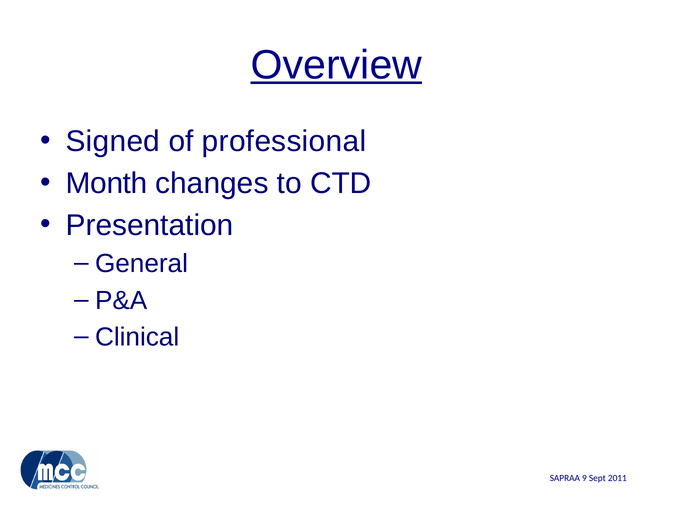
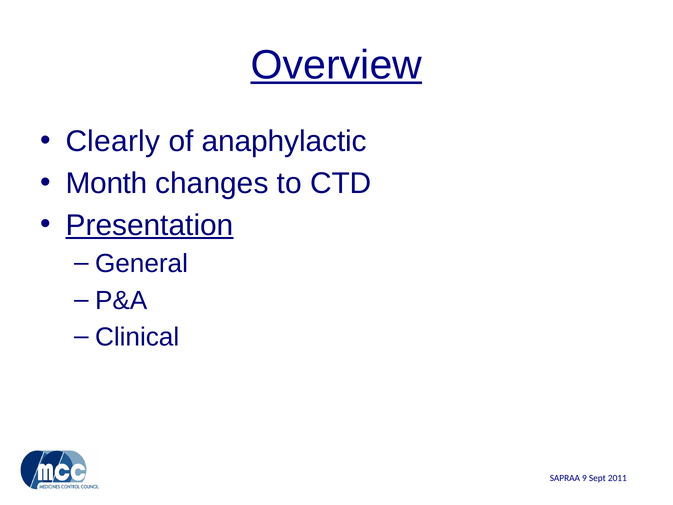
Signed: Signed -> Clearly
professional: professional -> anaphylactic
Presentation underline: none -> present
